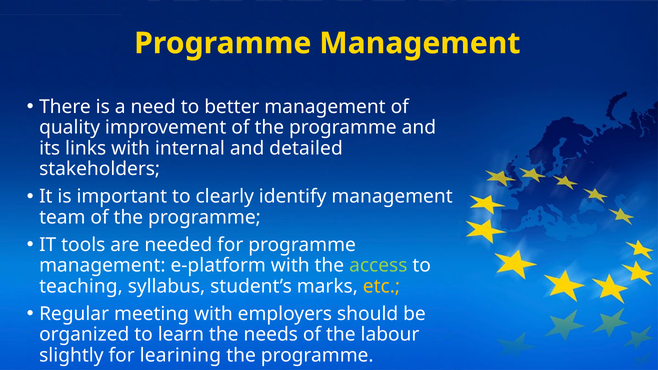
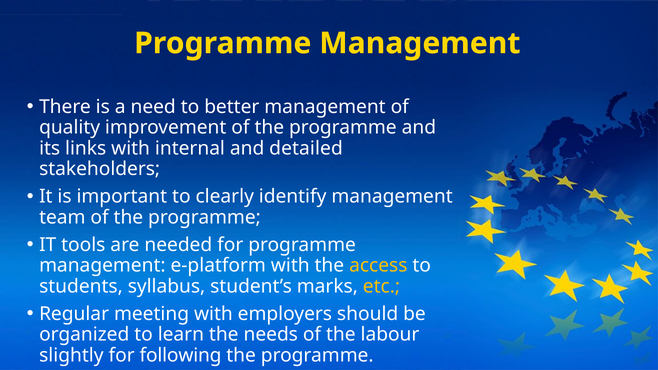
access colour: light green -> yellow
teaching: teaching -> students
learining: learining -> following
